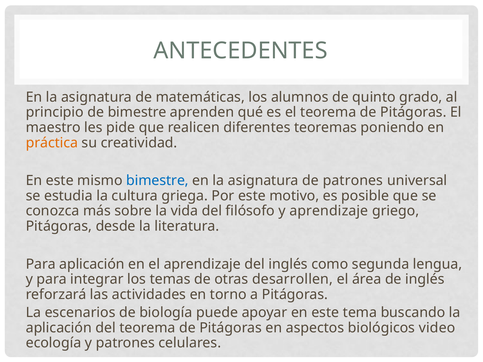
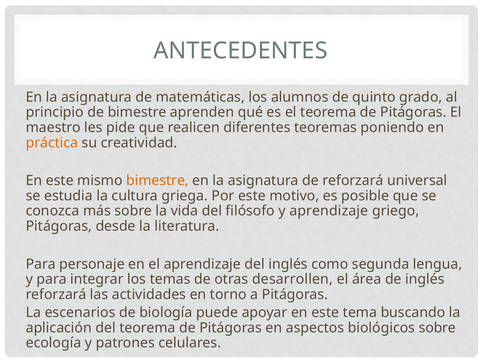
bimestre at (157, 181) colour: blue -> orange
de patrones: patrones -> reforzará
Para aplicación: aplicación -> personaje
biológicos video: video -> sobre
